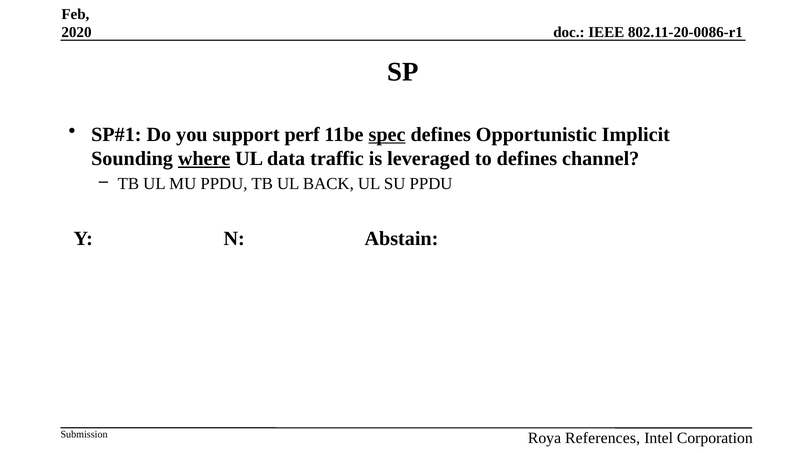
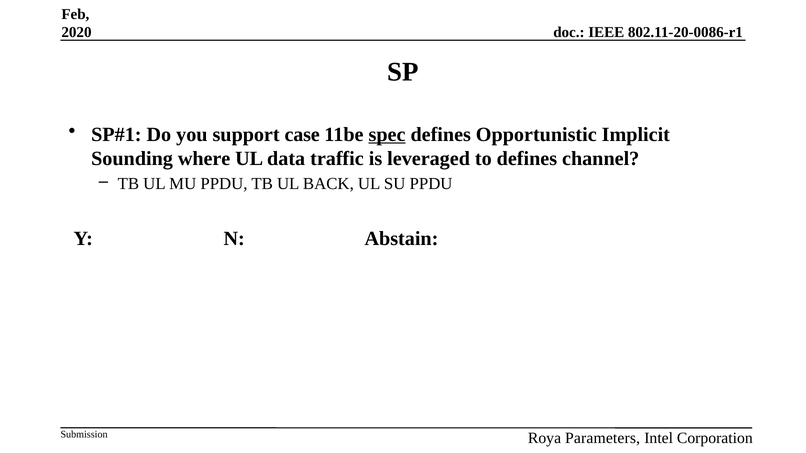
perf: perf -> case
where underline: present -> none
References: References -> Parameters
